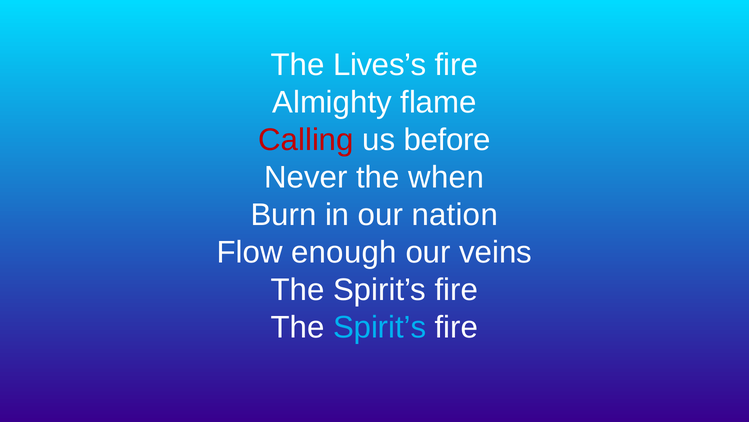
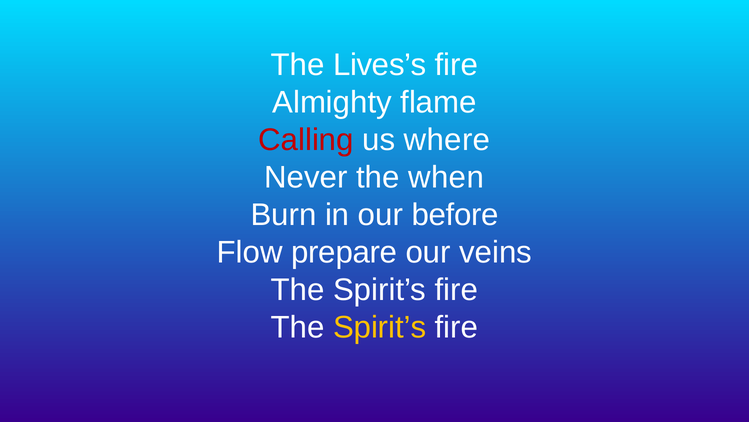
before: before -> where
nation: nation -> before
enough: enough -> prepare
Spirit’s at (380, 327) colour: light blue -> yellow
